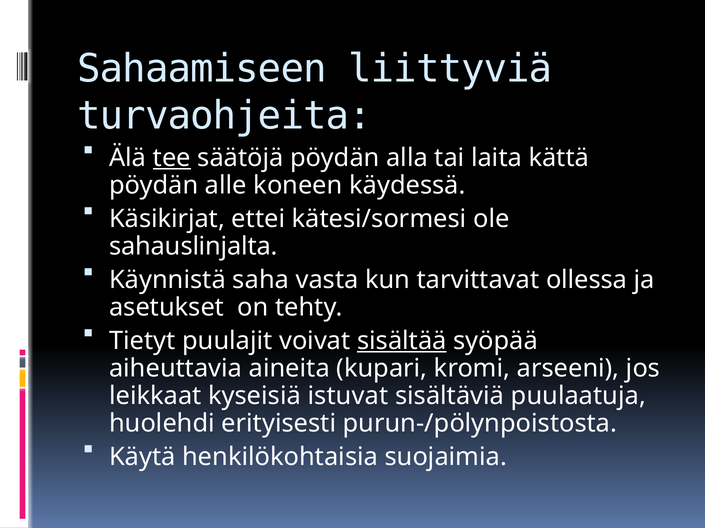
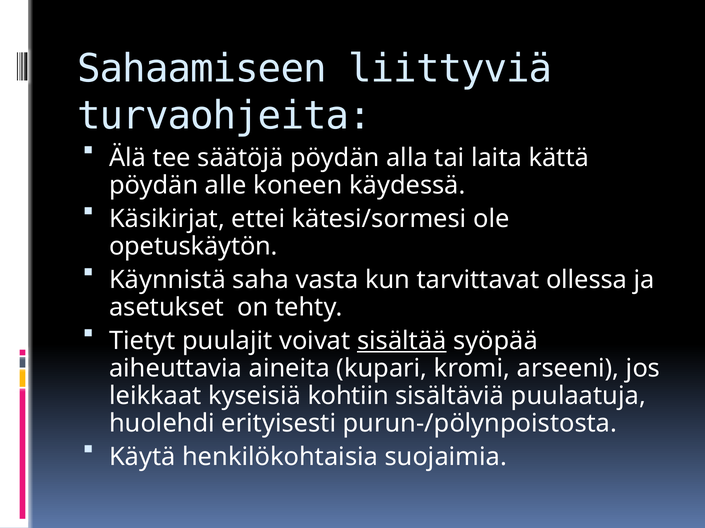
tee underline: present -> none
sahauslinjalta: sahauslinjalta -> opetuskäytön
istuvat: istuvat -> kohtiin
